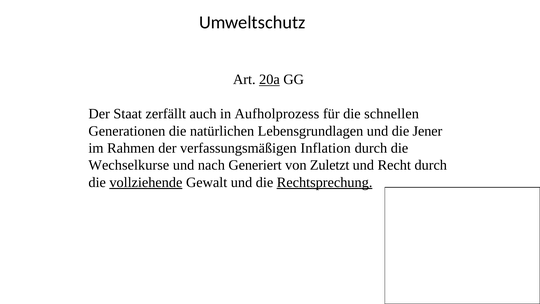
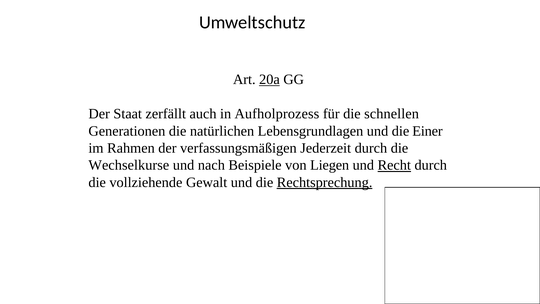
Jener: Jener -> Einer
Inflation: Inflation -> Jederzeit
Generiert: Generiert -> Beispiele
Zuletzt: Zuletzt -> Liegen
Recht underline: none -> present
vollziehende underline: present -> none
